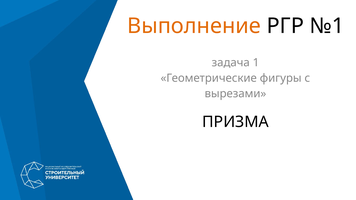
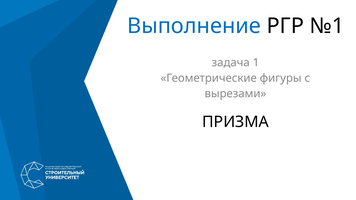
Выполнение colour: orange -> blue
